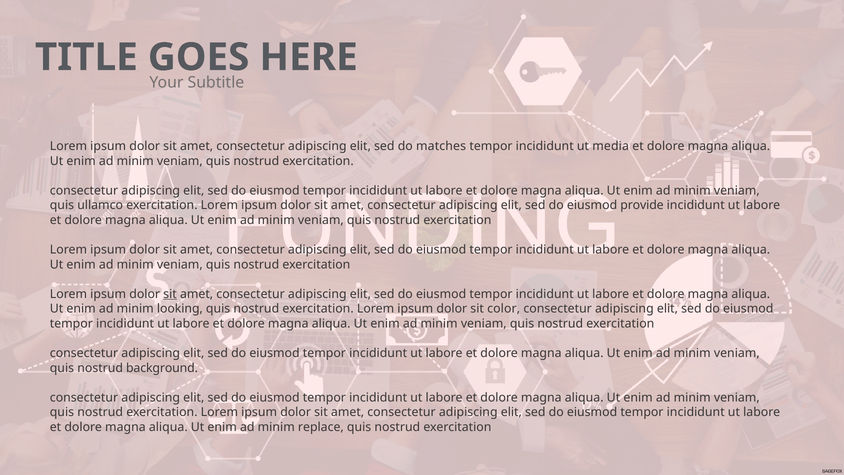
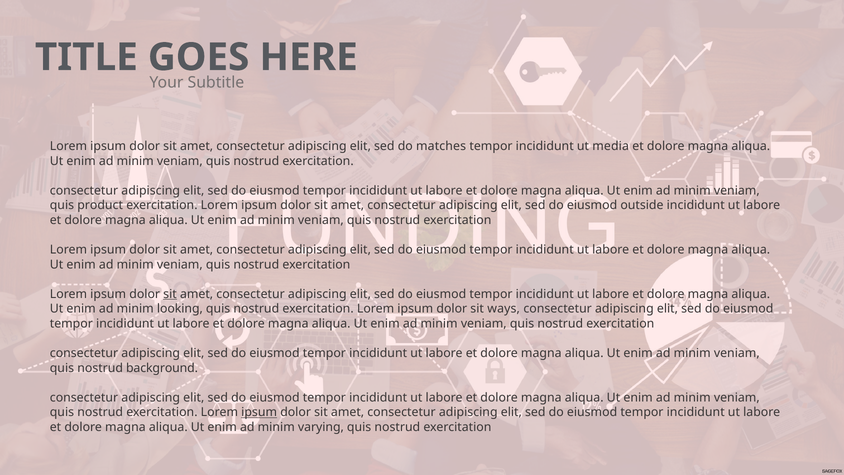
ullamco: ullamco -> product
provide: provide -> outside
color: color -> ways
ipsum at (259, 412) underline: none -> present
replace: replace -> varying
